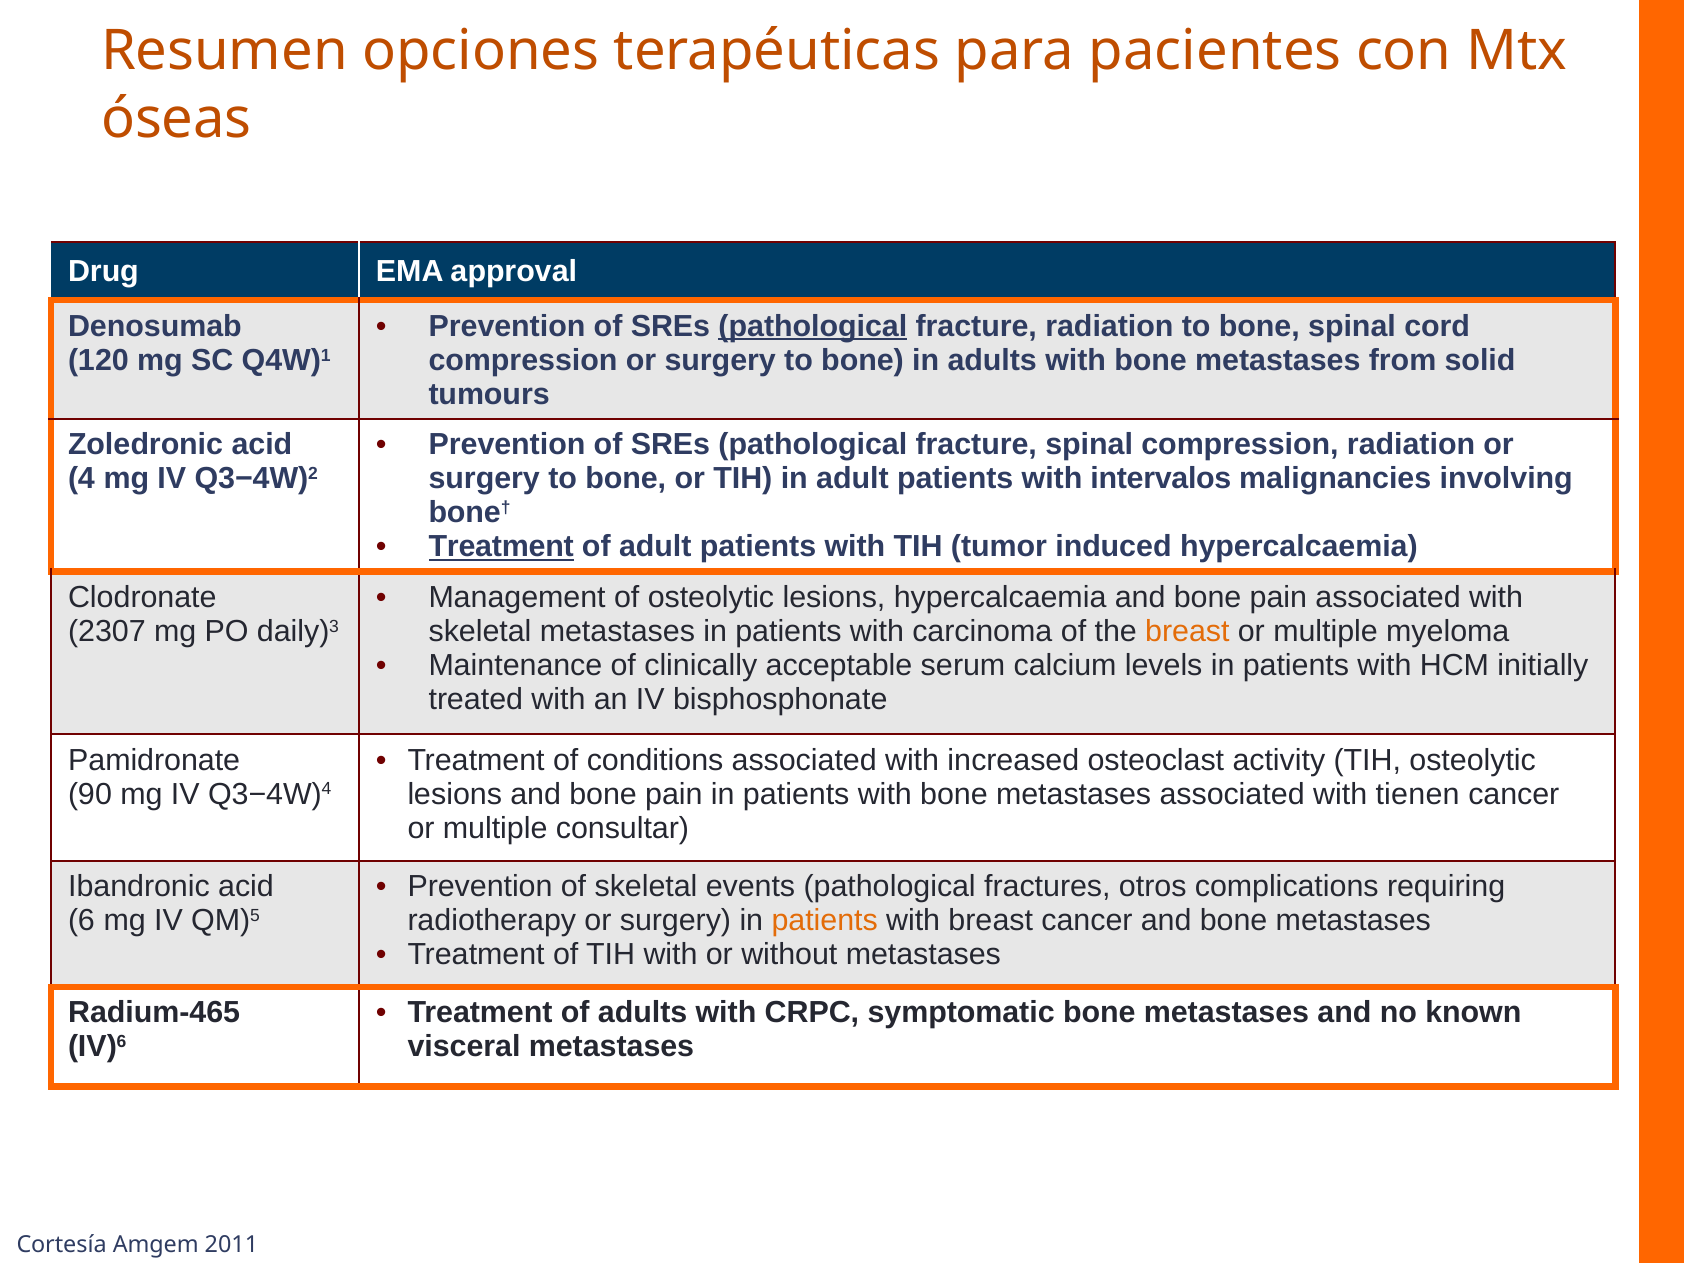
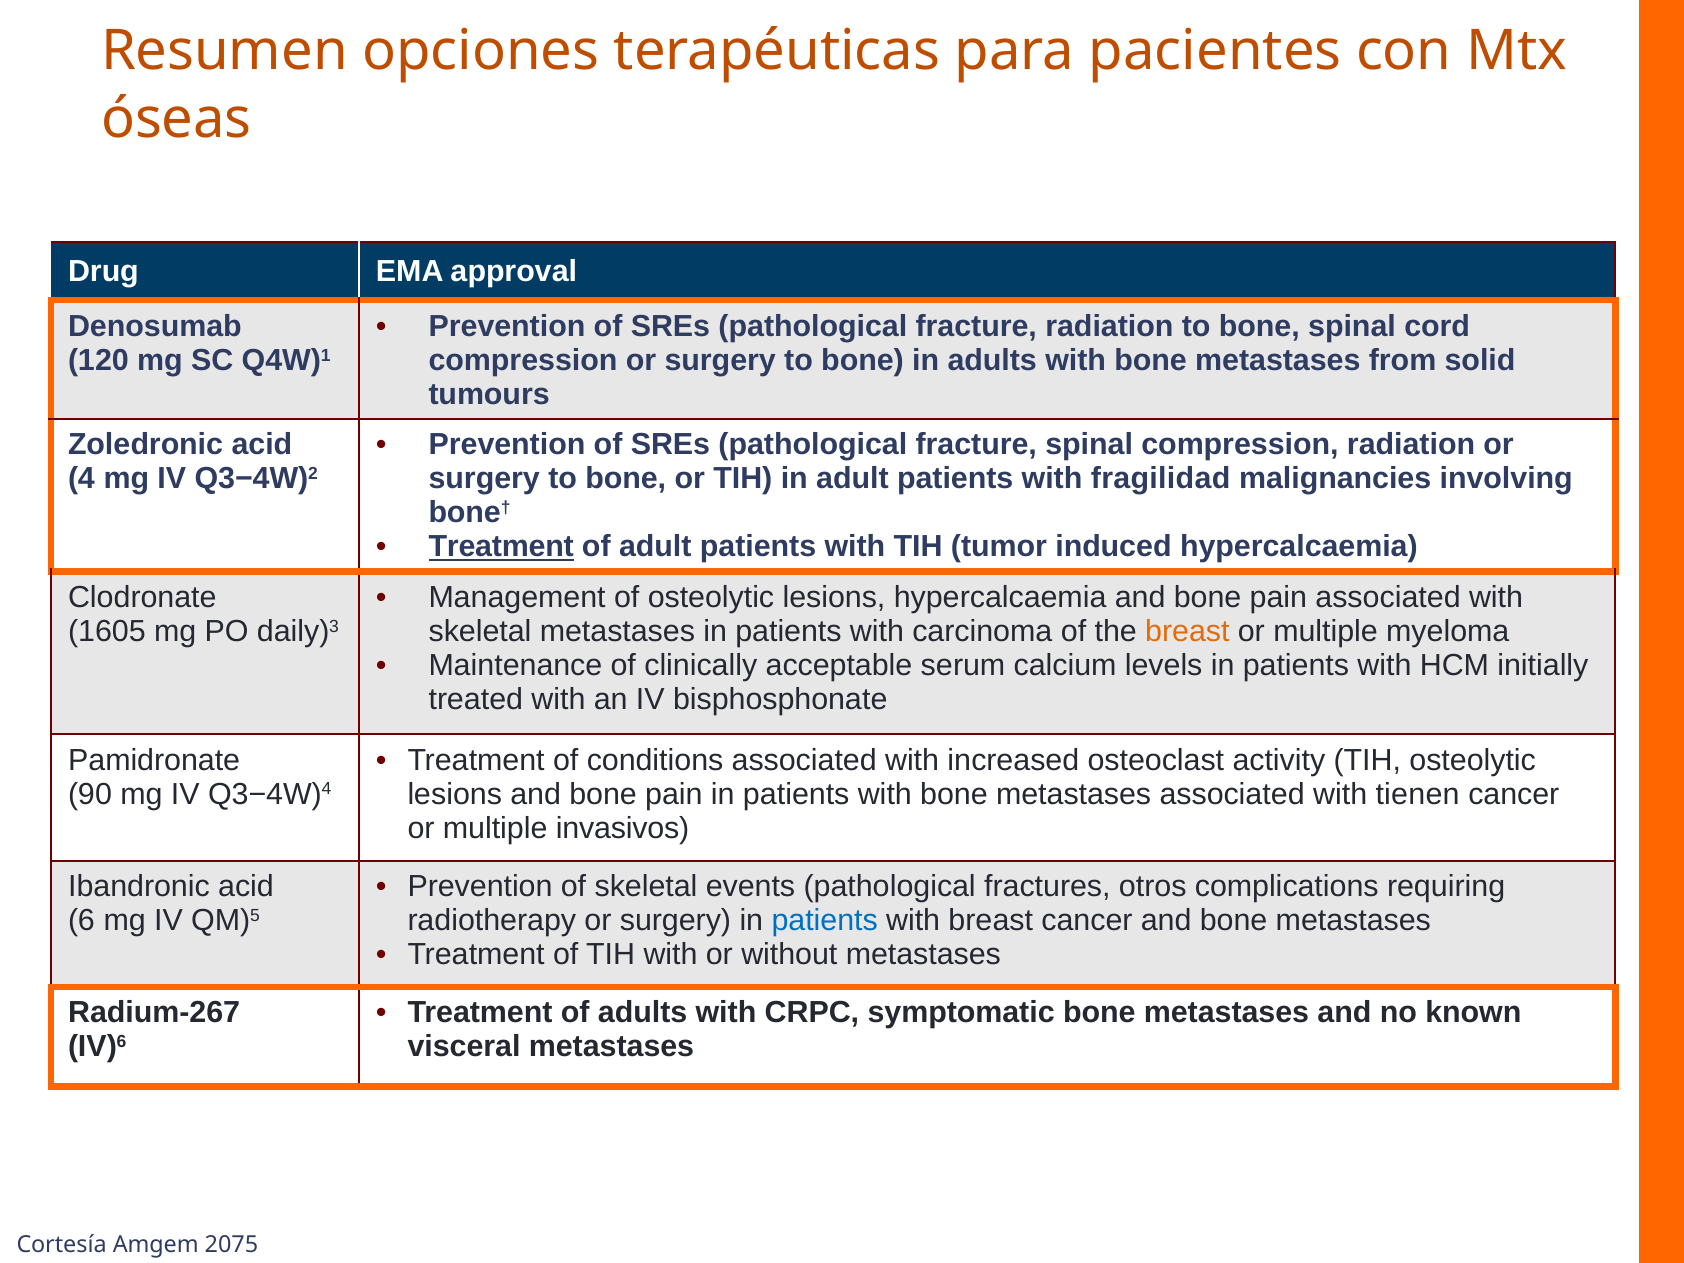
pathological at (813, 326) underline: present -> none
intervalos: intervalos -> fragilidad
2307: 2307 -> 1605
consultar: consultar -> invasivos
patients at (825, 920) colour: orange -> blue
Radium-465: Radium-465 -> Radium-267
2011: 2011 -> 2075
